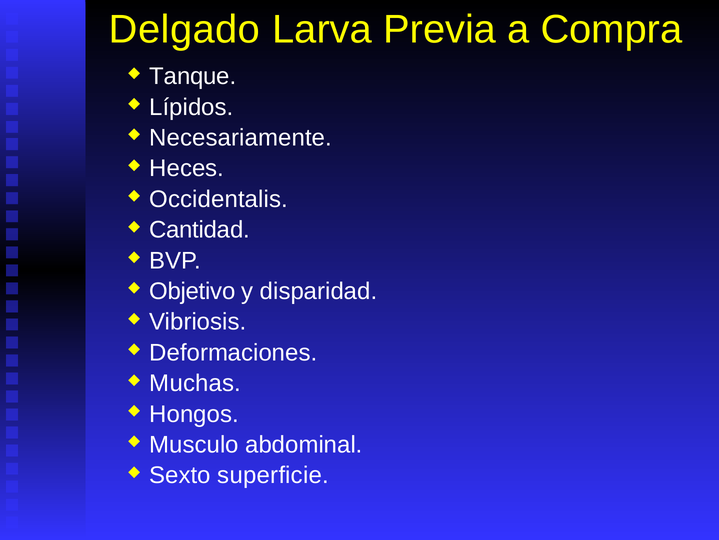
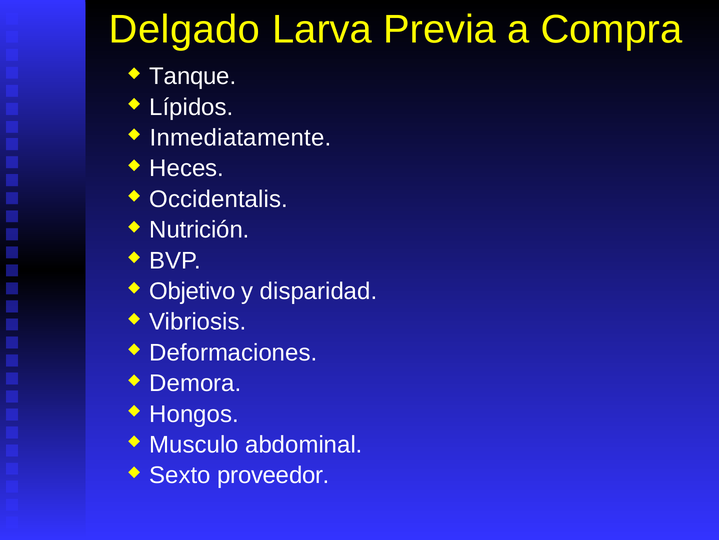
Necesariamente: Necesariamente -> Inmediatamente
Cantidad: Cantidad -> Nutrición
Muchas: Muchas -> Demora
superficie: superficie -> proveedor
